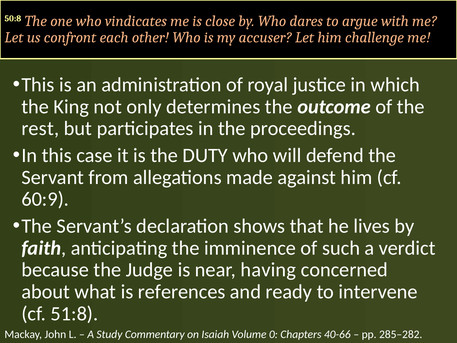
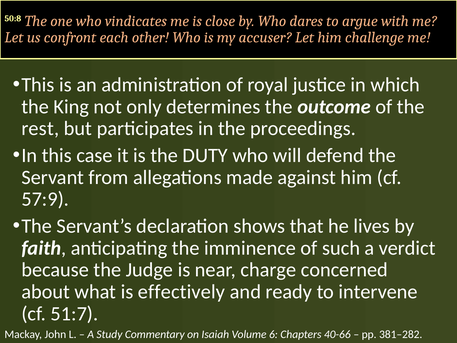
60:9: 60:9 -> 57:9
having: having -> charge
references: references -> effectively
51:8: 51:8 -> 51:7
0: 0 -> 6
285–282: 285–282 -> 381–282
